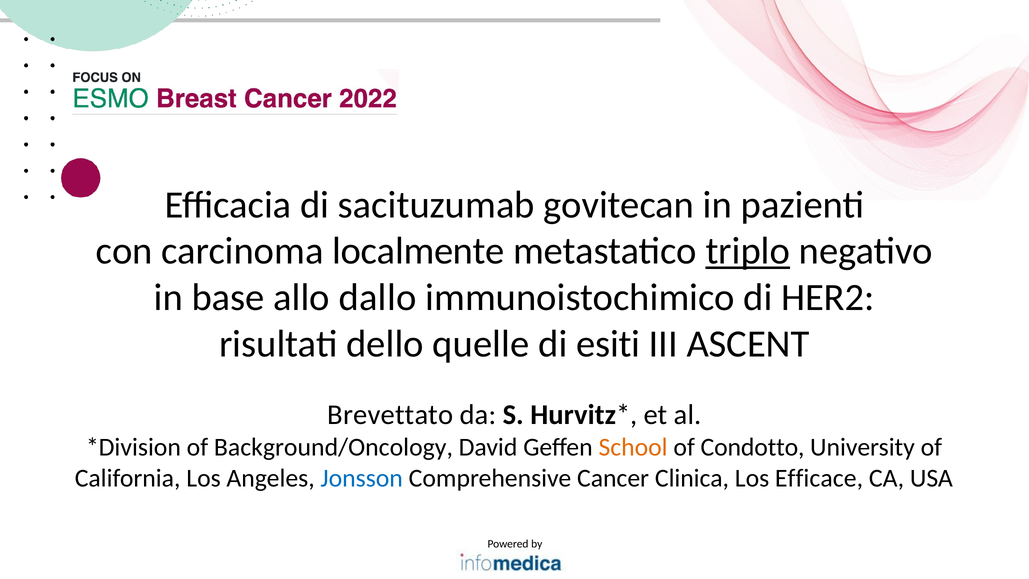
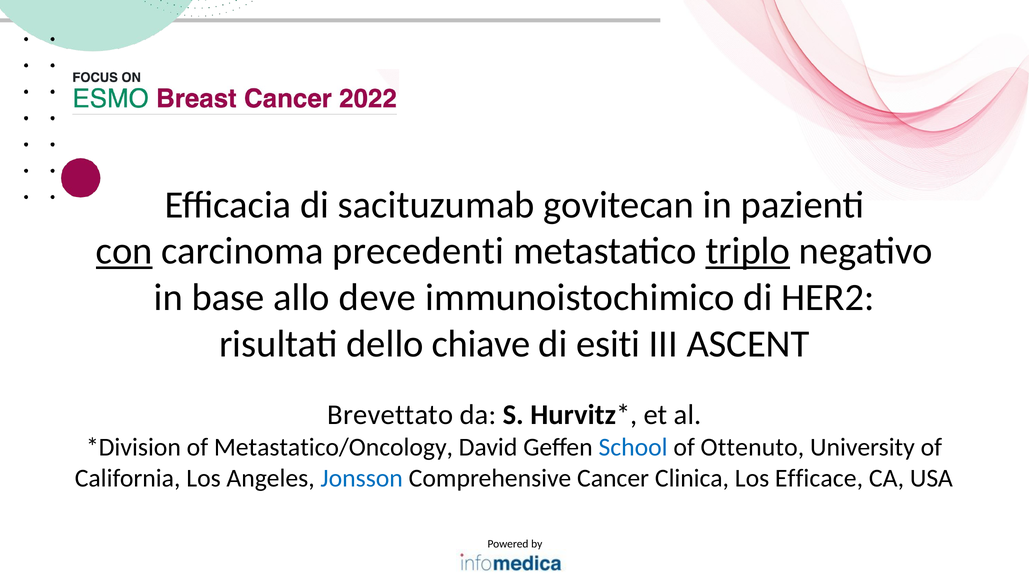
con underline: none -> present
localmente: localmente -> precedenti
dallo: dallo -> deve
quelle: quelle -> chiave
Background/Oncology: Background/Oncology -> Metastatico/Oncology
School colour: orange -> blue
Condotto: Condotto -> Ottenuto
